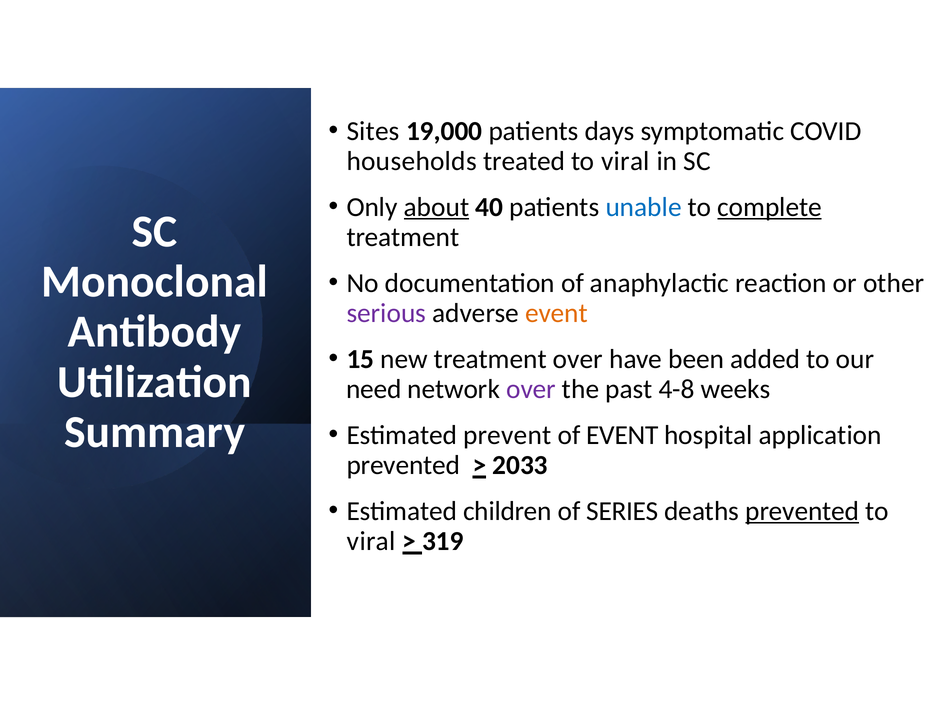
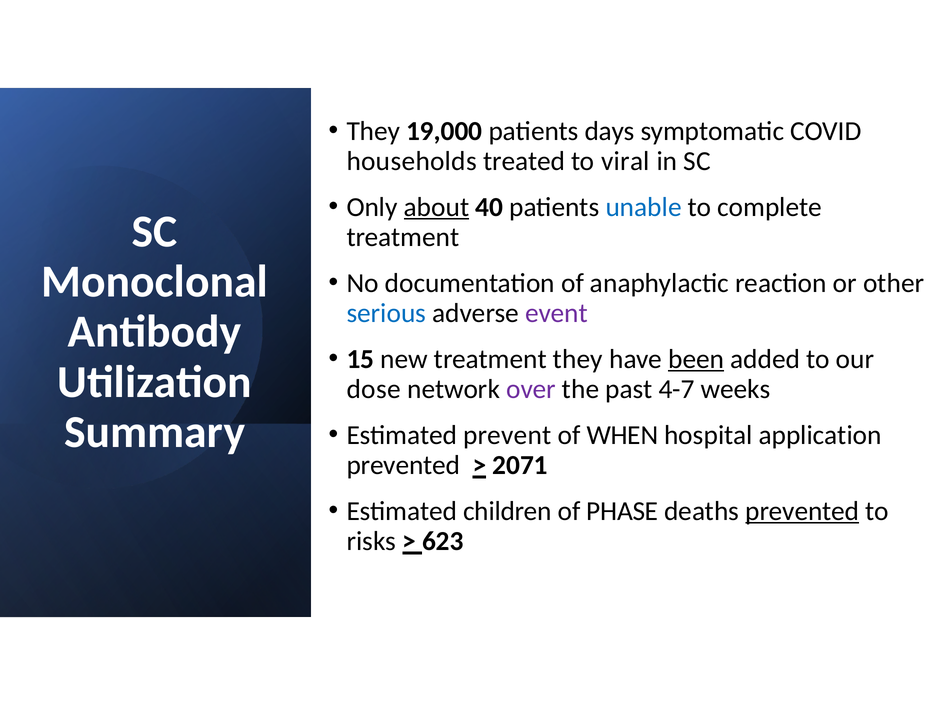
Sites at (373, 131): Sites -> They
complete underline: present -> none
serious colour: purple -> blue
event at (556, 313) colour: orange -> purple
treatment over: over -> they
been underline: none -> present
need: need -> dose
4-8: 4-8 -> 4-7
of EVENT: EVENT -> WHEN
2033: 2033 -> 2071
SERIES: SERIES -> PHASE
viral at (371, 541): viral -> risks
319: 319 -> 623
